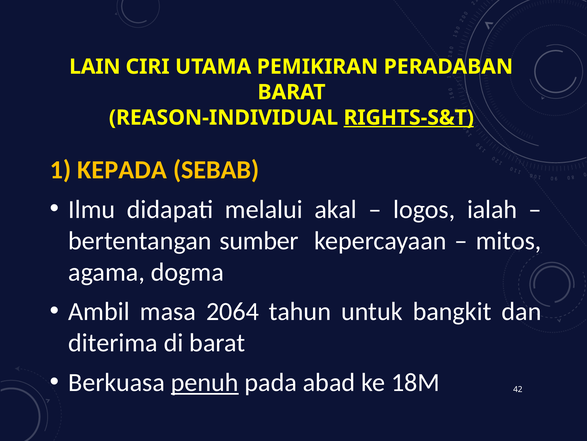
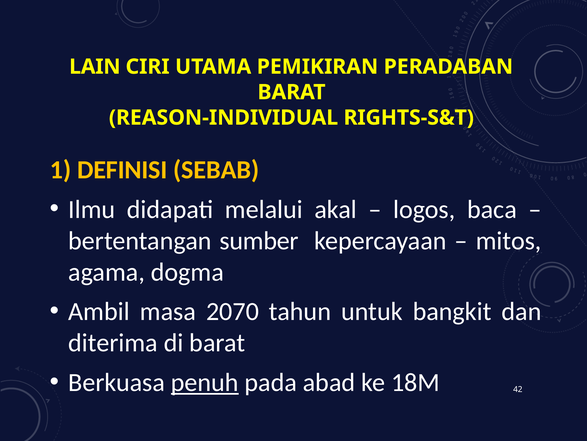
RIGHTS-S&T underline: present -> none
KEPADA: KEPADA -> DEFINISI
ialah: ialah -> baca
2064: 2064 -> 2070
